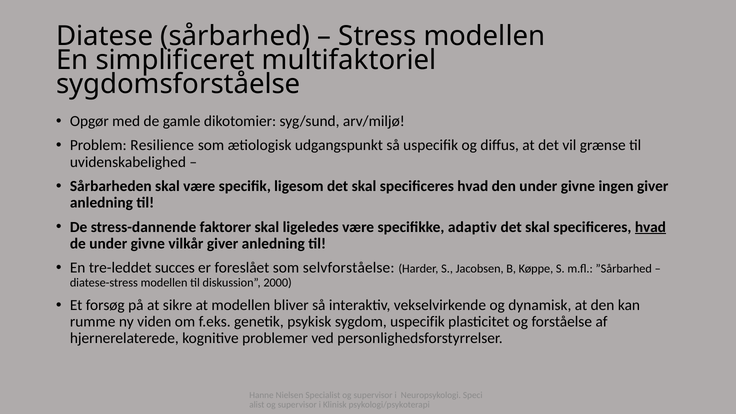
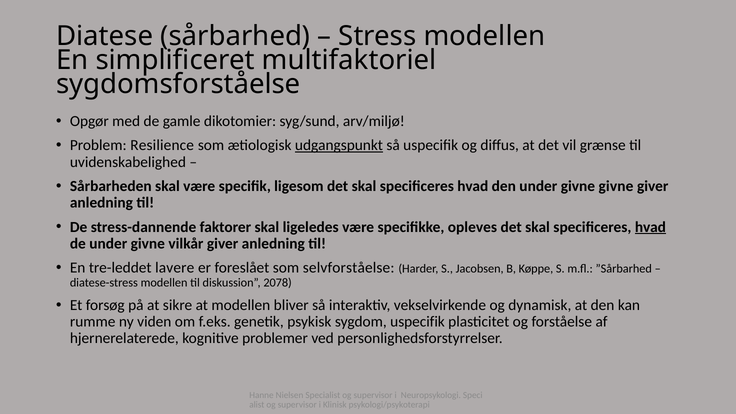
udgangspunkt underline: none -> present
givne ingen: ingen -> givne
adaptiv: adaptiv -> opleves
succes: succes -> lavere
2000: 2000 -> 2078
